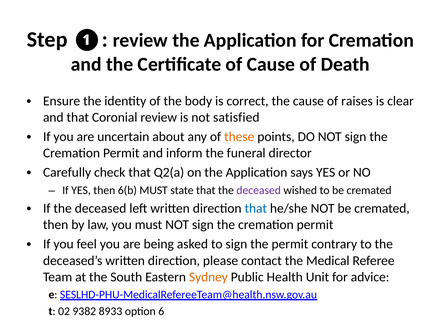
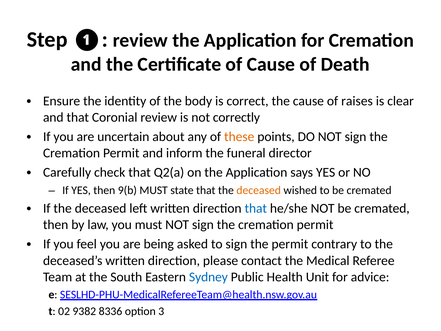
satisfied: satisfied -> correctly
6(b: 6(b -> 9(b
deceased at (259, 190) colour: purple -> orange
Sydney colour: orange -> blue
8933: 8933 -> 8336
6: 6 -> 3
